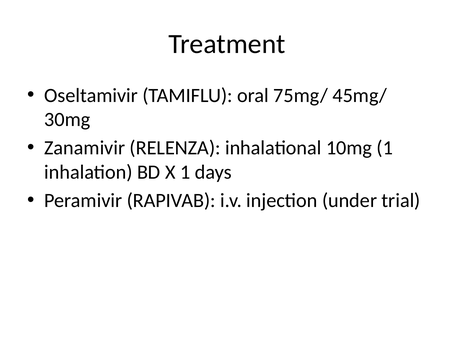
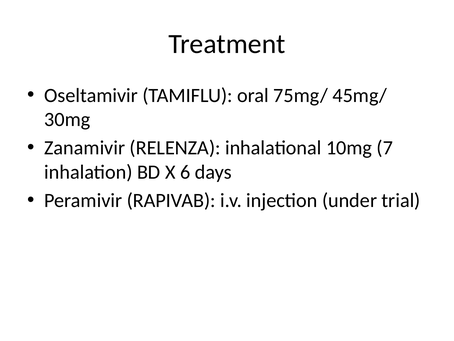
10mg 1: 1 -> 7
X 1: 1 -> 6
